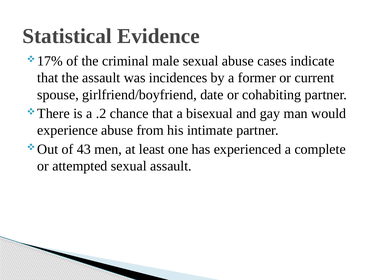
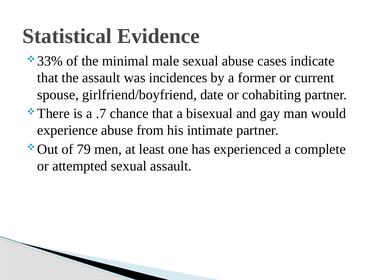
17%: 17% -> 33%
criminal: criminal -> minimal
.2: .2 -> .7
43: 43 -> 79
